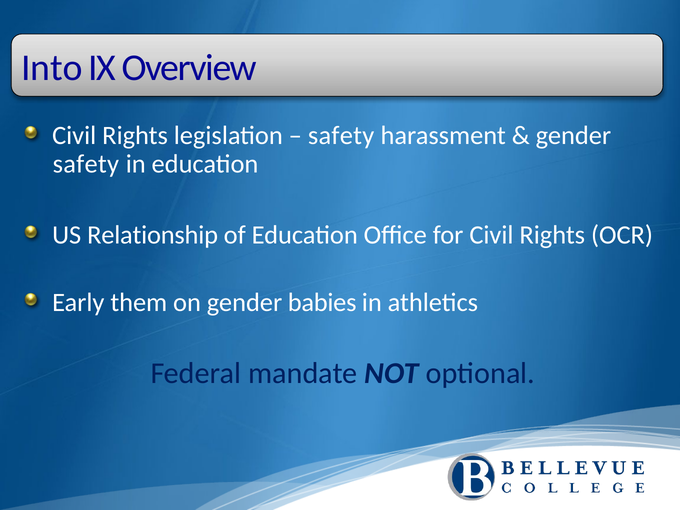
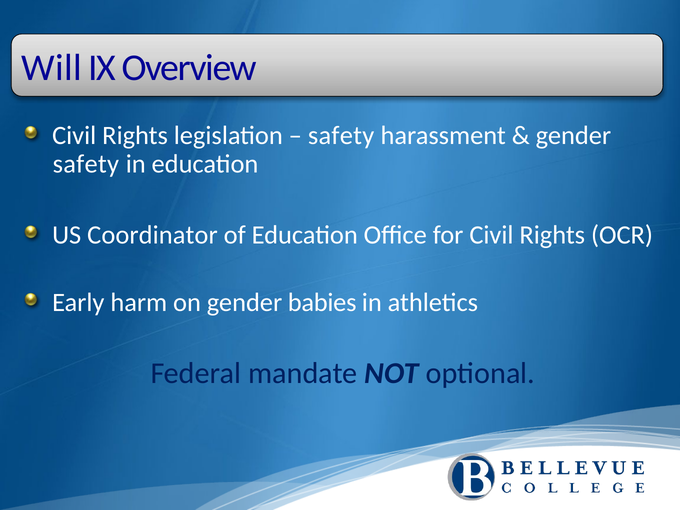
Into: Into -> Will
Relationship: Relationship -> Coordinator
them: them -> harm
